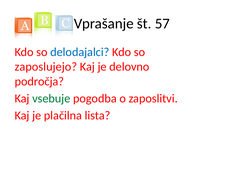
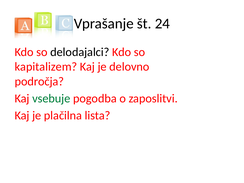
57: 57 -> 24
delodajalci colour: blue -> black
zaposlujejo: zaposlujejo -> kapitalizem
